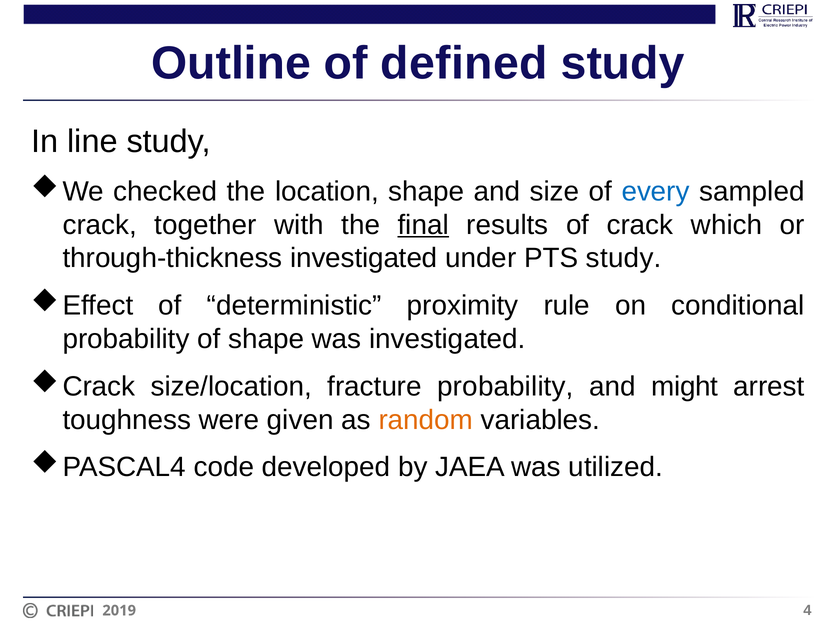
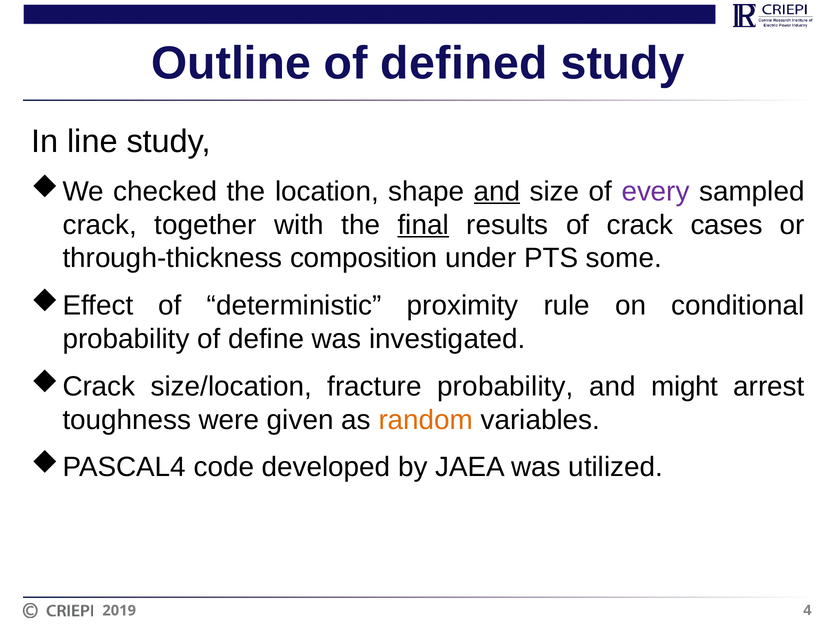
and at (497, 191) underline: none -> present
every colour: blue -> purple
which: which -> cases
through-thickness investigated: investigated -> composition
PTS study: study -> some
of shape: shape -> define
